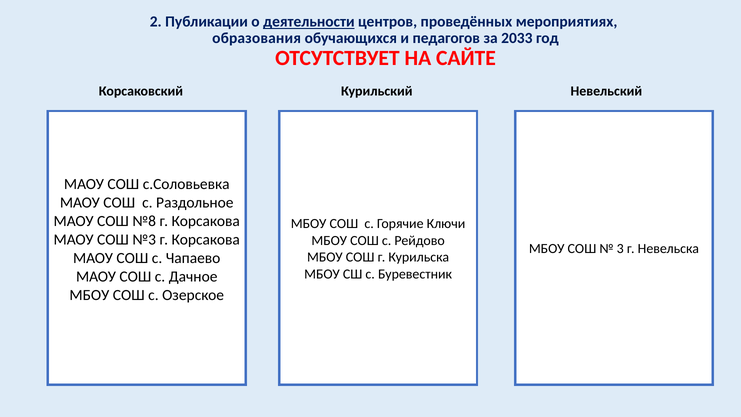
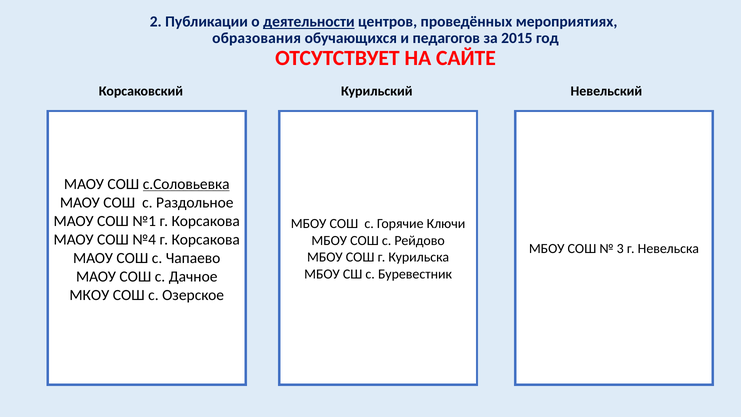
2033: 2033 -> 2015
с.Соловьевка underline: none -> present
№8: №8 -> №1
№3: №3 -> №4
МБОУ at (89, 295): МБОУ -> МКОУ
